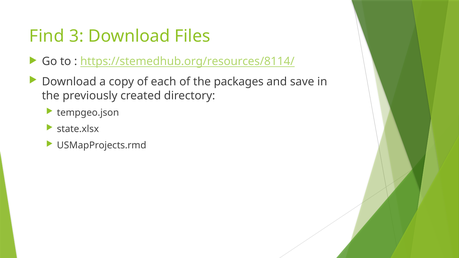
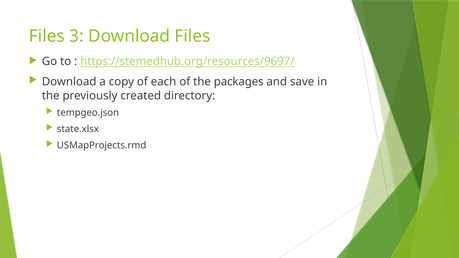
Find at (47, 36): Find -> Files
https://stemedhub.org/resources/8114/: https://stemedhub.org/resources/8114/ -> https://stemedhub.org/resources/9697/
